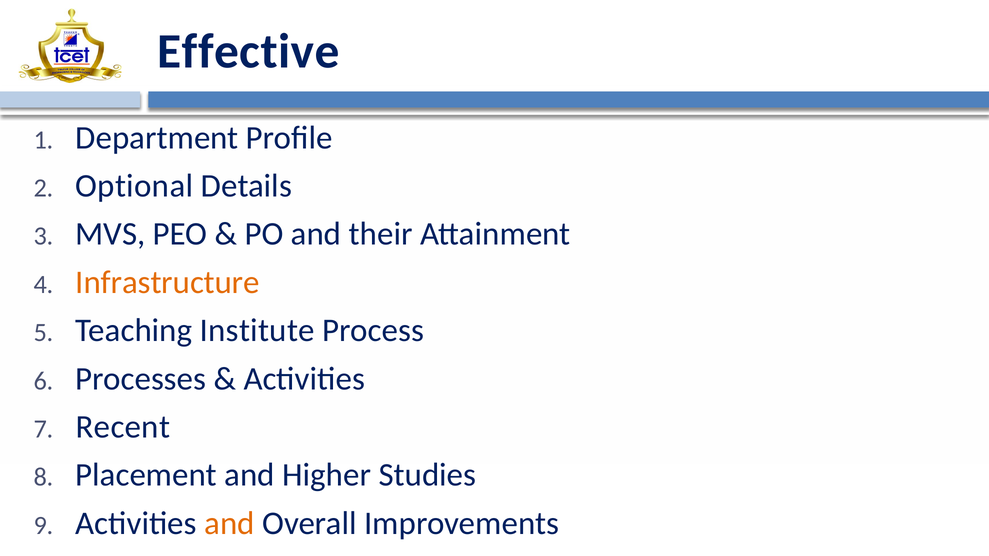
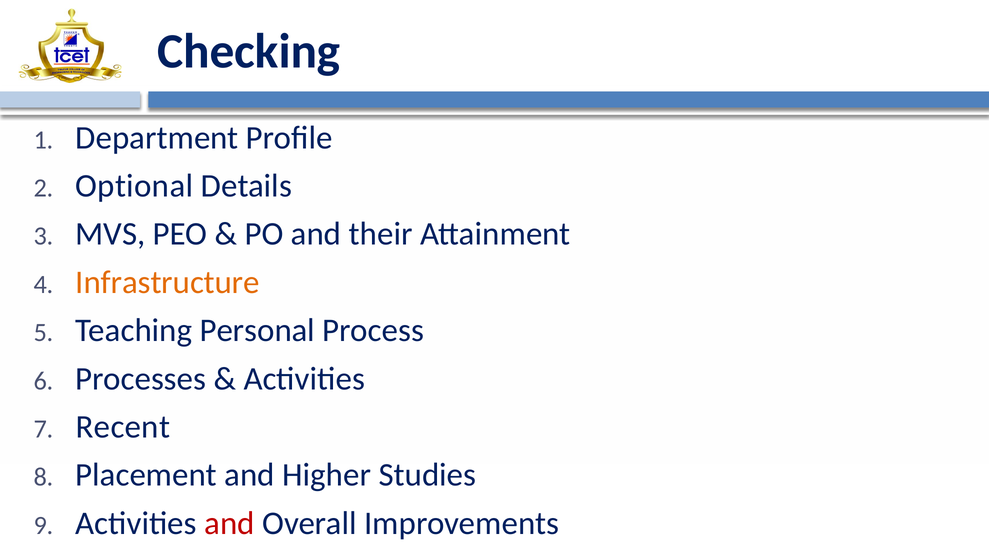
Effective: Effective -> Checking
Institute: Institute -> Personal
and at (229, 523) colour: orange -> red
